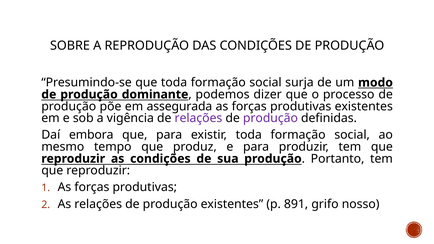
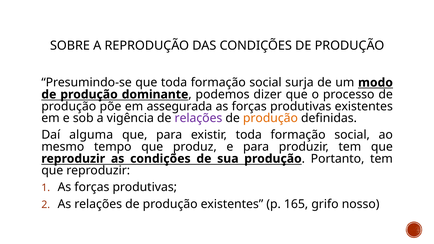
produção at (270, 118) colour: purple -> orange
embora: embora -> alguma
891: 891 -> 165
